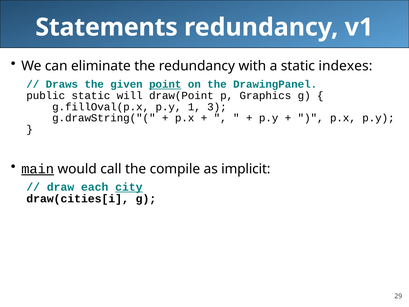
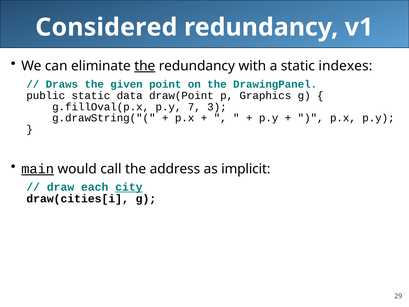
Statements: Statements -> Considered
the at (145, 66) underline: none -> present
point underline: present -> none
will: will -> data
1: 1 -> 7
compile: compile -> address
